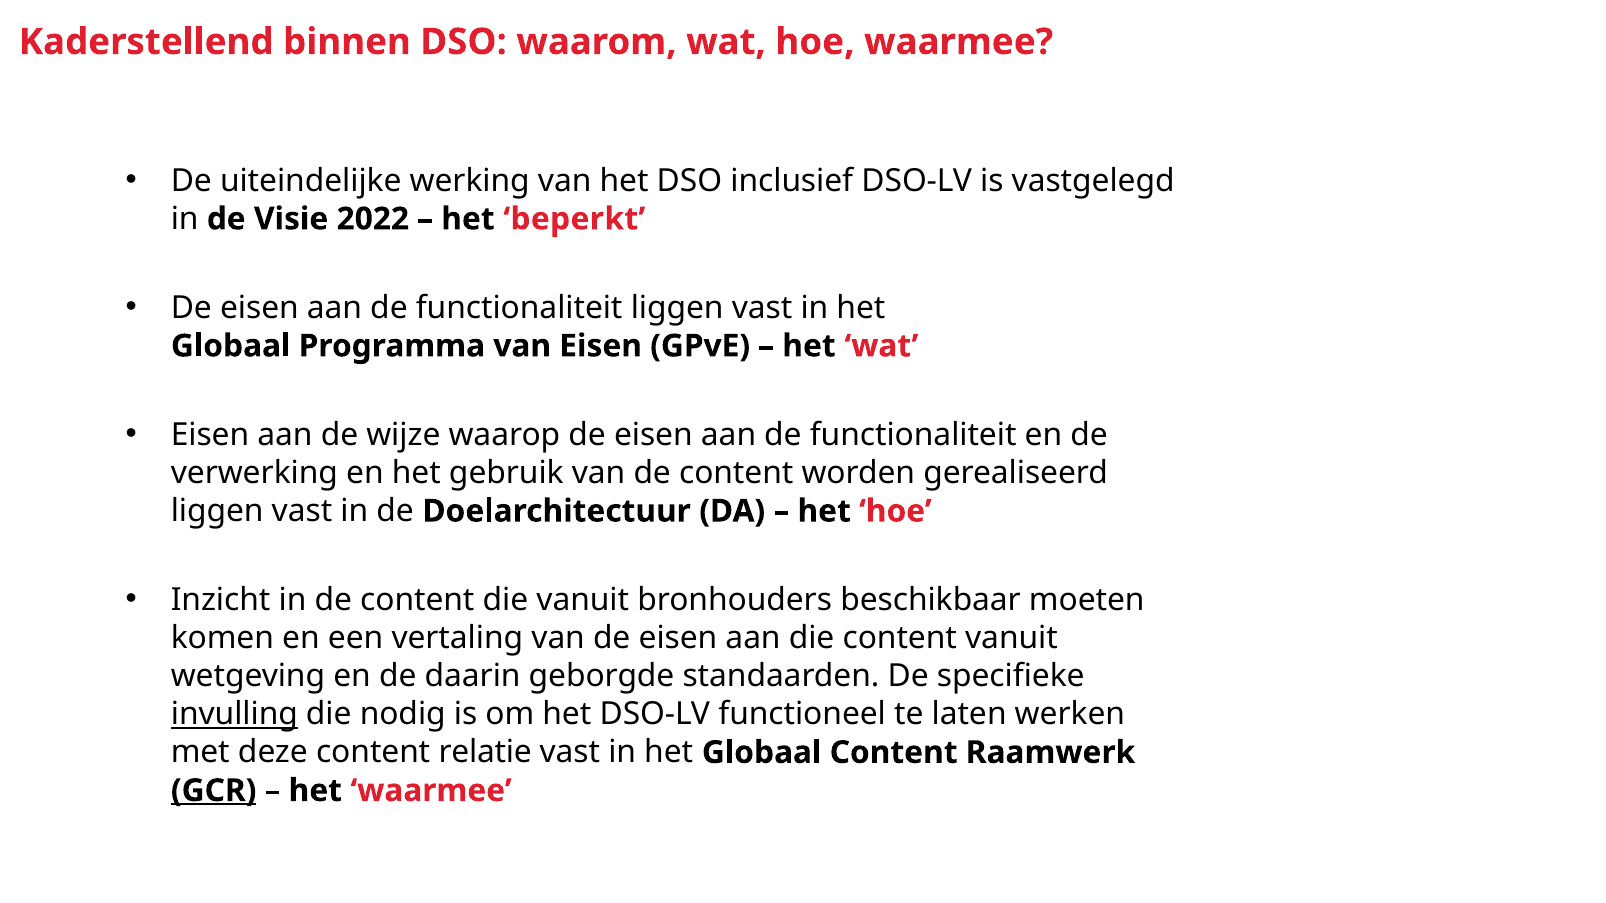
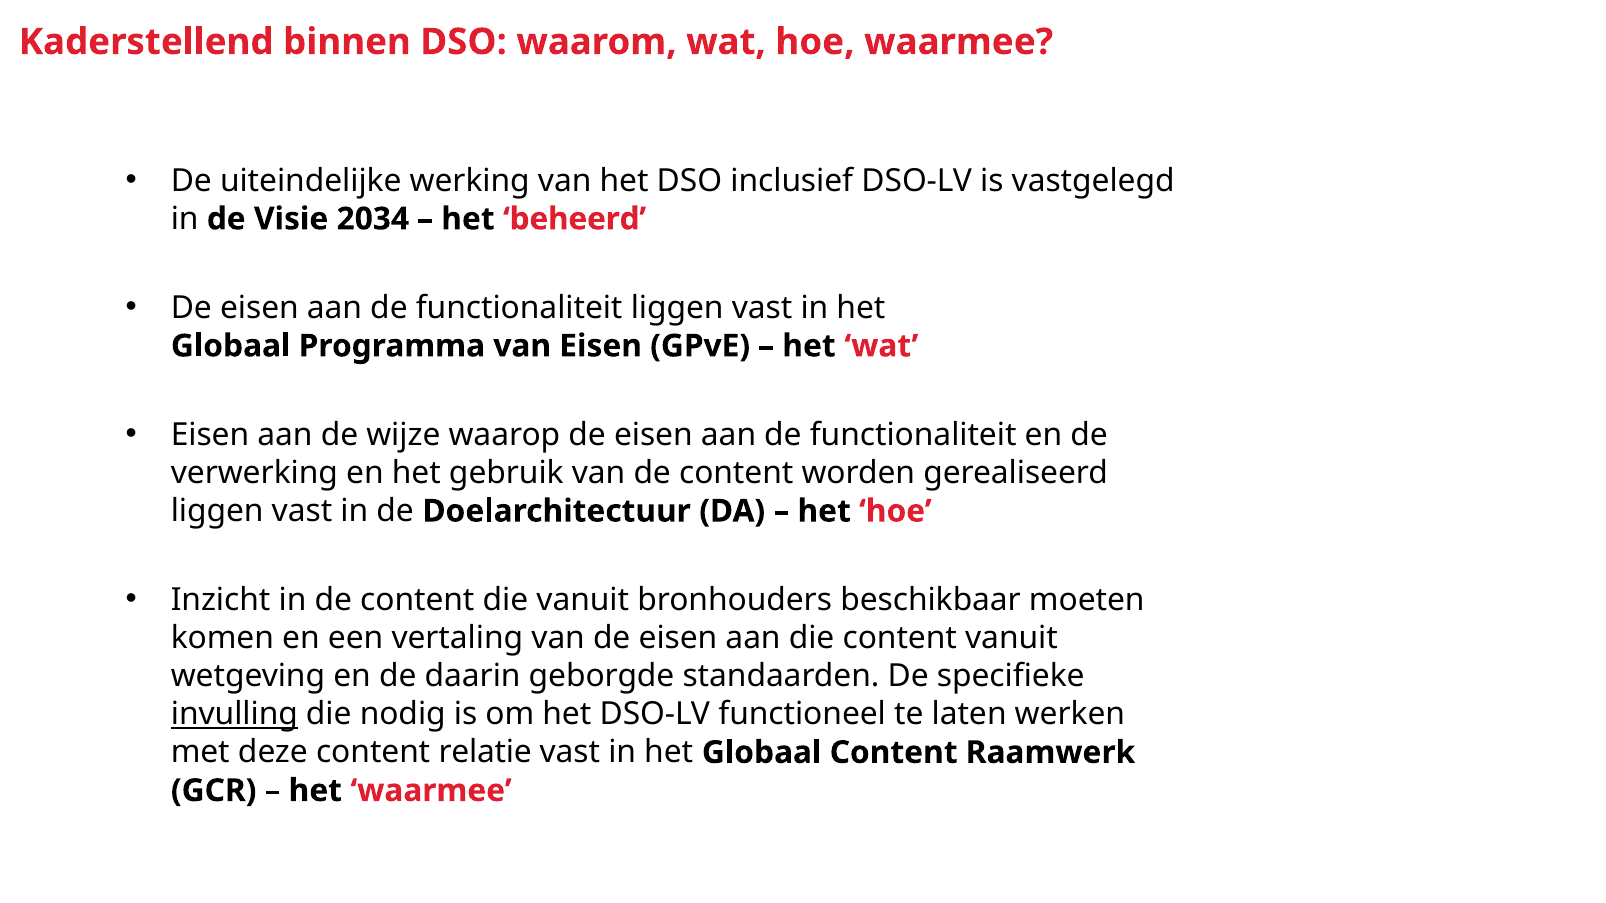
2022: 2022 -> 2034
beperkt: beperkt -> beheerd
GCR underline: present -> none
